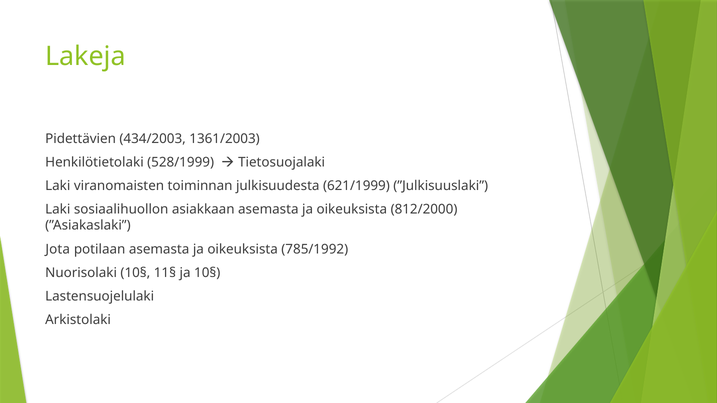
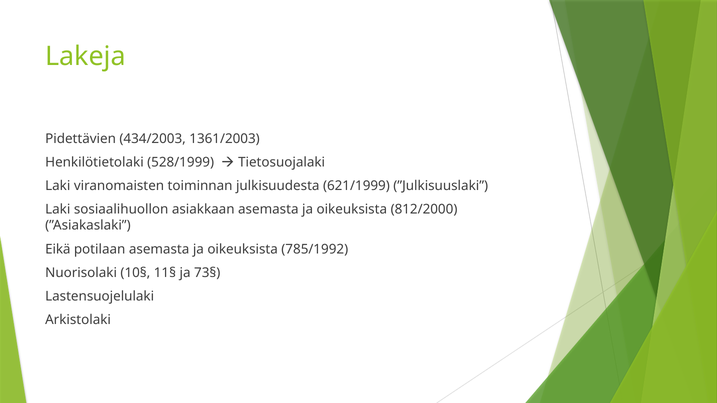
Jota: Jota -> Eikä
ja 10§: 10§ -> 73§
